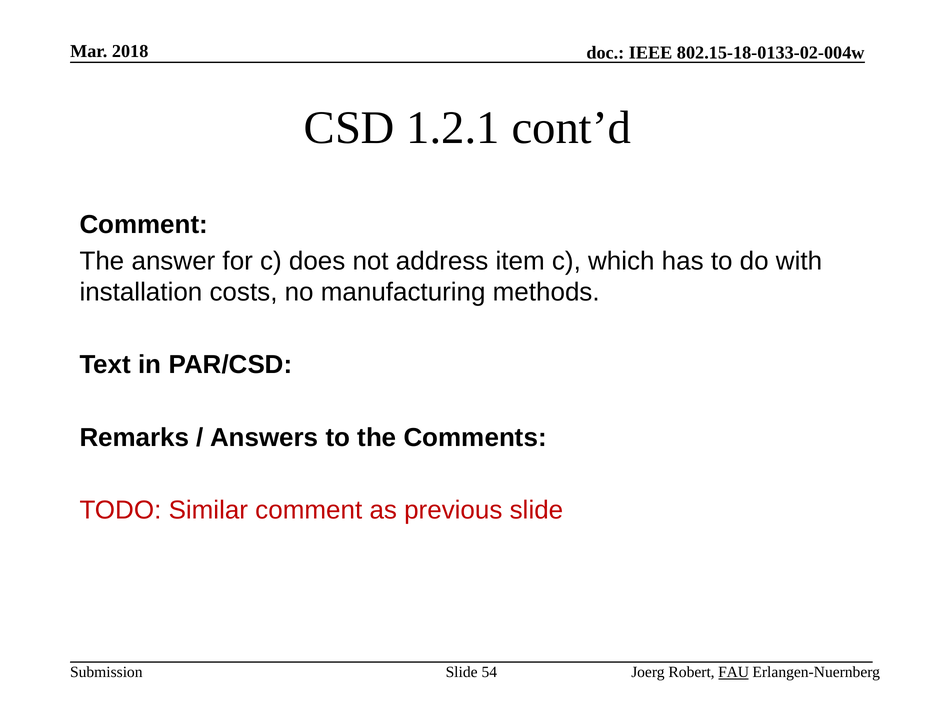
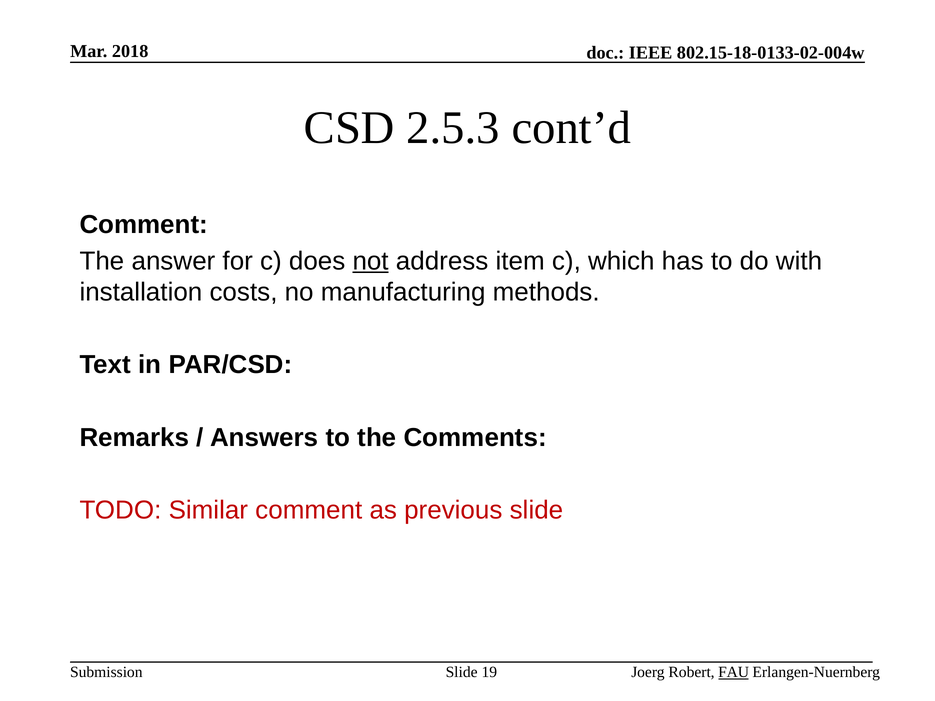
1.2.1: 1.2.1 -> 2.5.3
not underline: none -> present
54: 54 -> 19
